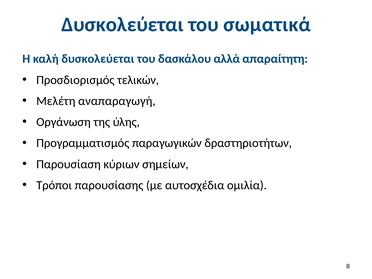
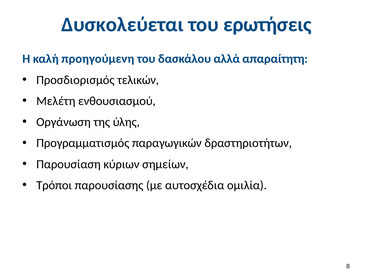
σωματικά: σωματικά -> ερωτήσεις
καλή δυσκολεύεται: δυσκολεύεται -> προηγούμενη
αναπαραγωγή: αναπαραγωγή -> ενθουσιασμού
